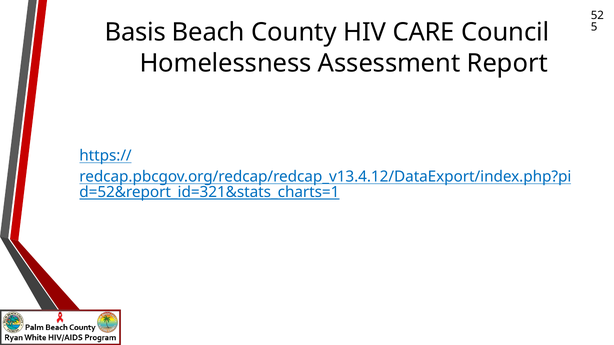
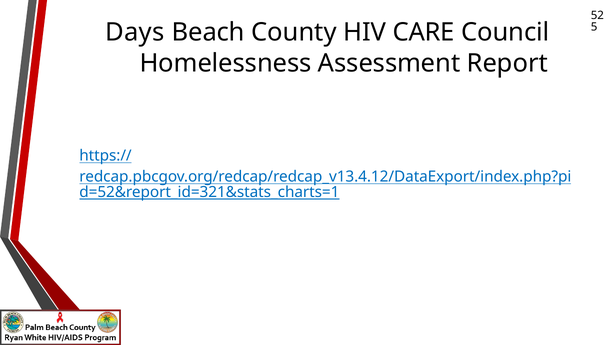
Basis: Basis -> Days
